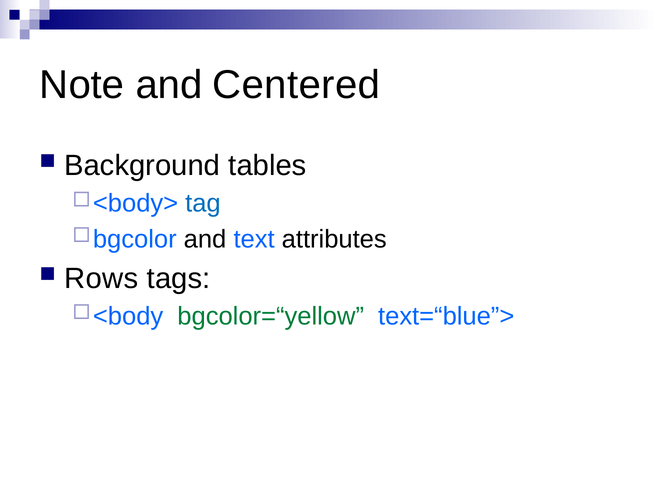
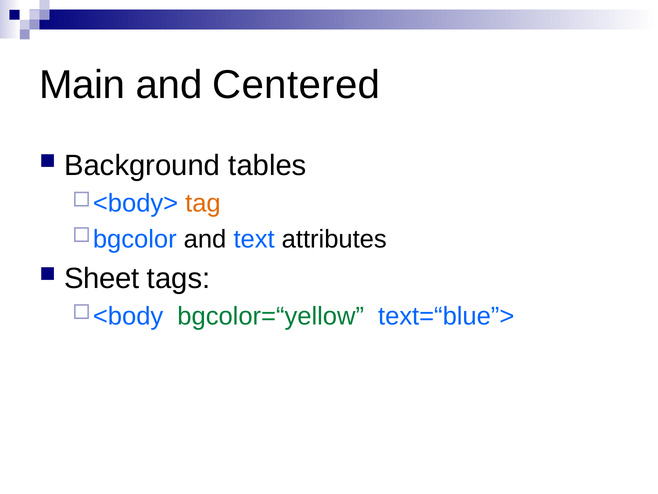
Note: Note -> Main
tag colour: blue -> orange
Rows: Rows -> Sheet
